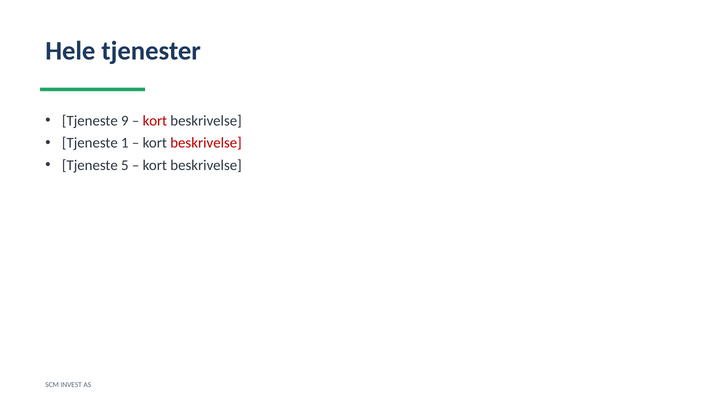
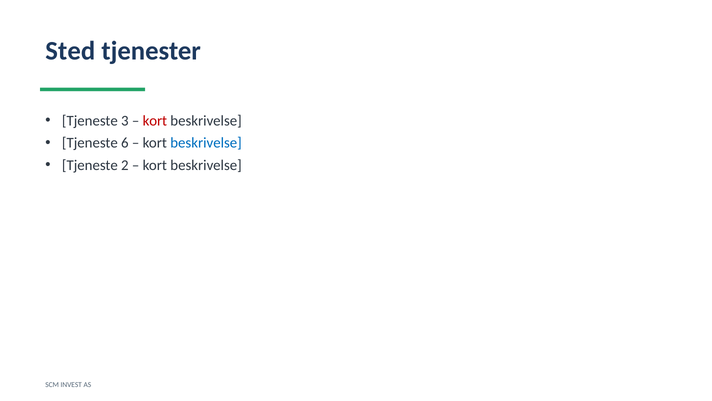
Hele: Hele -> Sted
9: 9 -> 3
1: 1 -> 6
beskrivelse at (206, 143) colour: red -> blue
5: 5 -> 2
